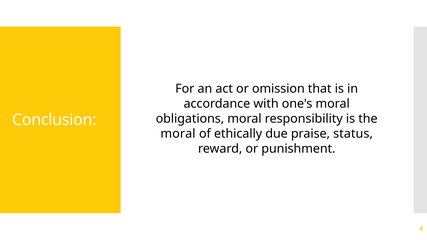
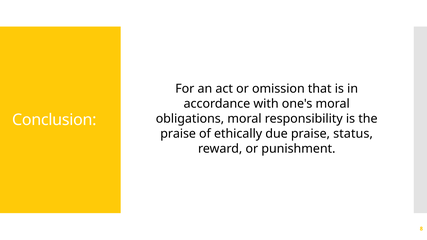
moral at (178, 134): moral -> praise
